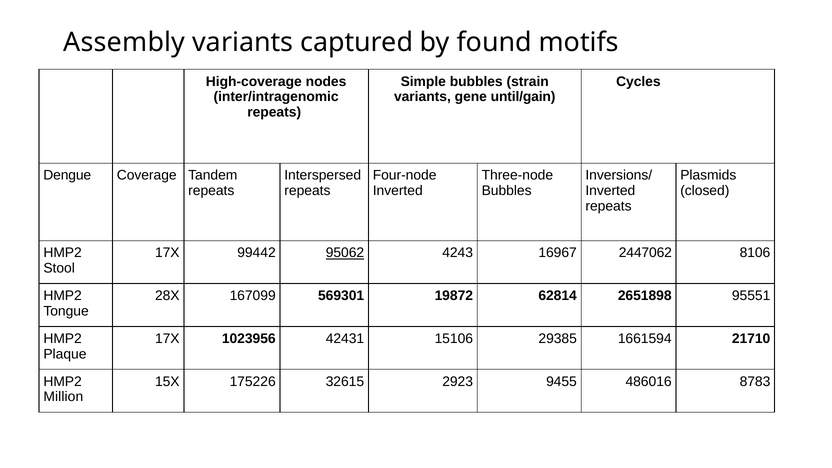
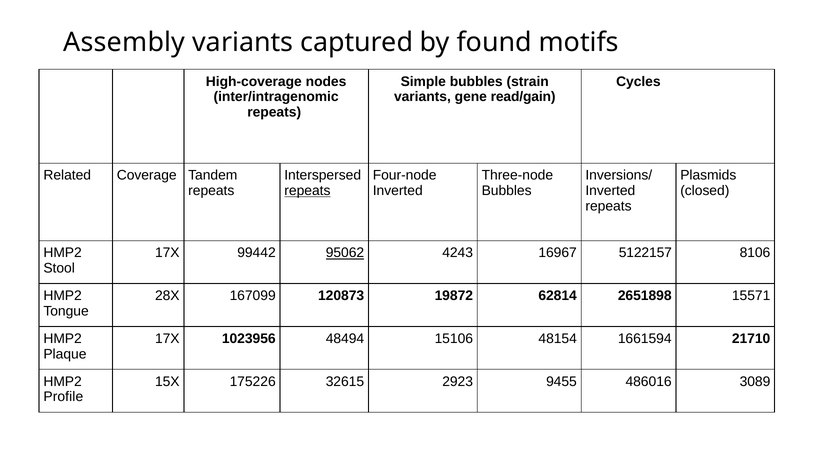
until/gain: until/gain -> read/gain
Dengue: Dengue -> Related
repeats at (307, 191) underline: none -> present
2447062: 2447062 -> 5122157
569301: 569301 -> 120873
95551: 95551 -> 15571
42431: 42431 -> 48494
29385: 29385 -> 48154
8783: 8783 -> 3089
Million: Million -> Profile
